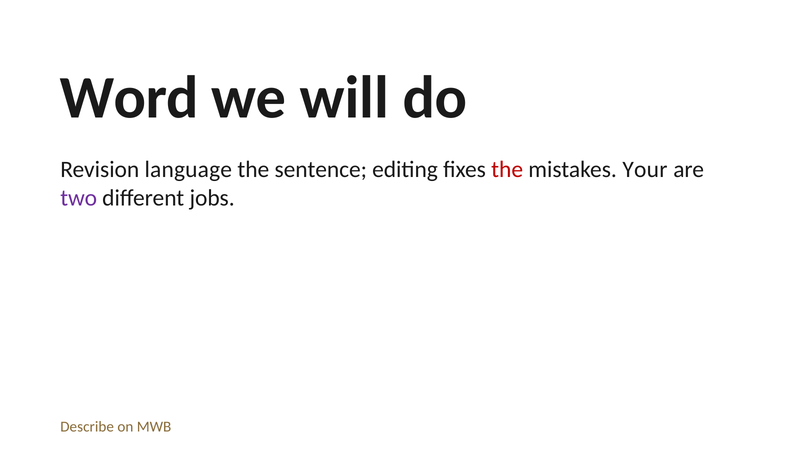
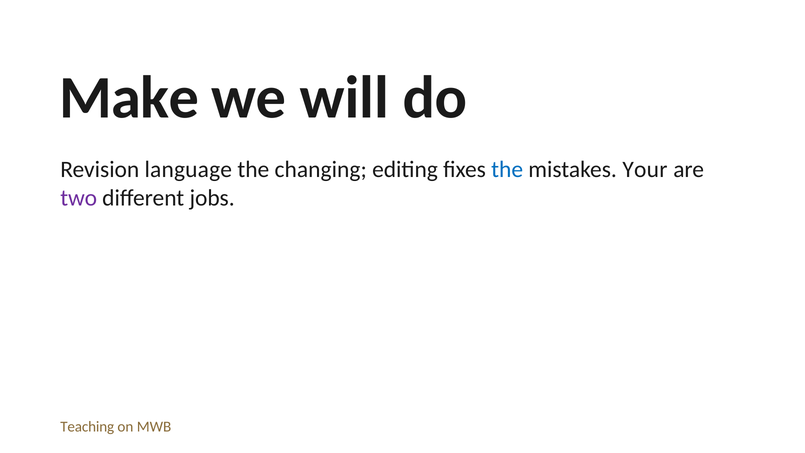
Word: Word -> Make
sentence: sentence -> changing
the at (507, 170) colour: red -> blue
Describe: Describe -> Teaching
